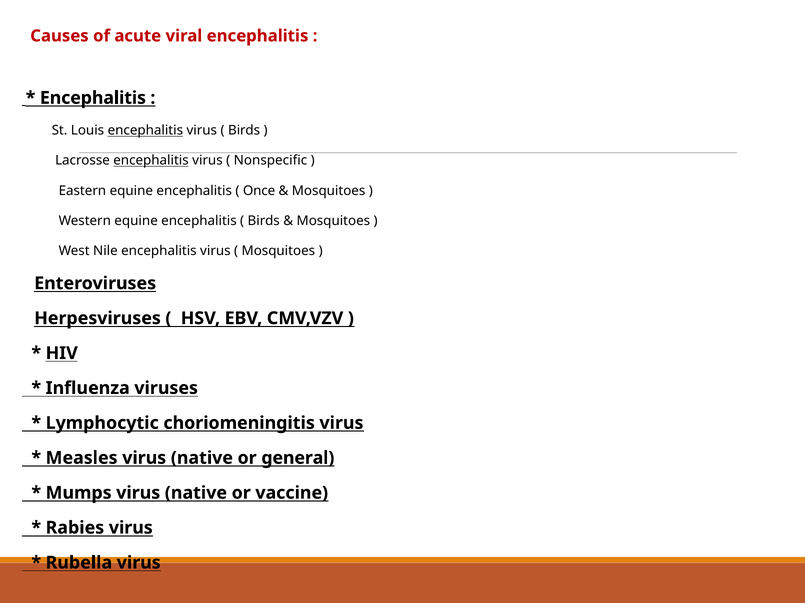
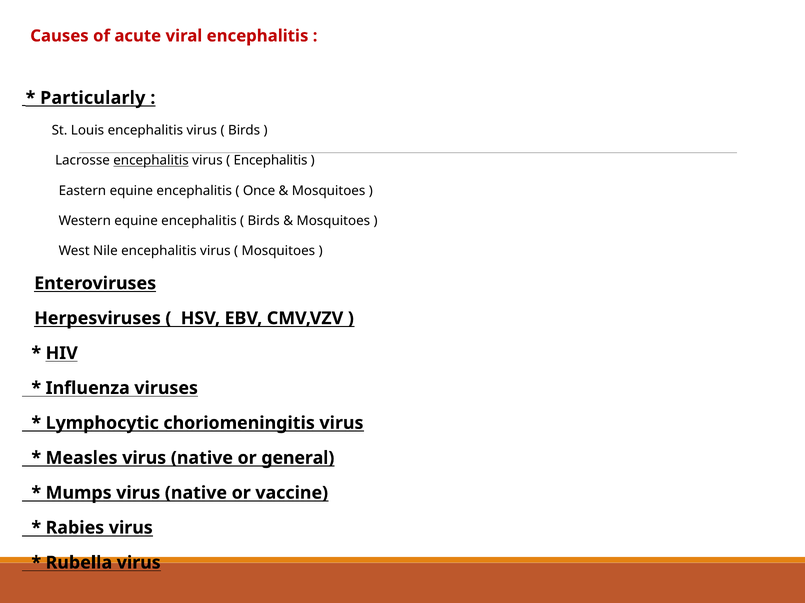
Encephalitis at (93, 98): Encephalitis -> Particularly
encephalitis at (145, 131) underline: present -> none
Nonspecific at (270, 161): Nonspecific -> Encephalitis
